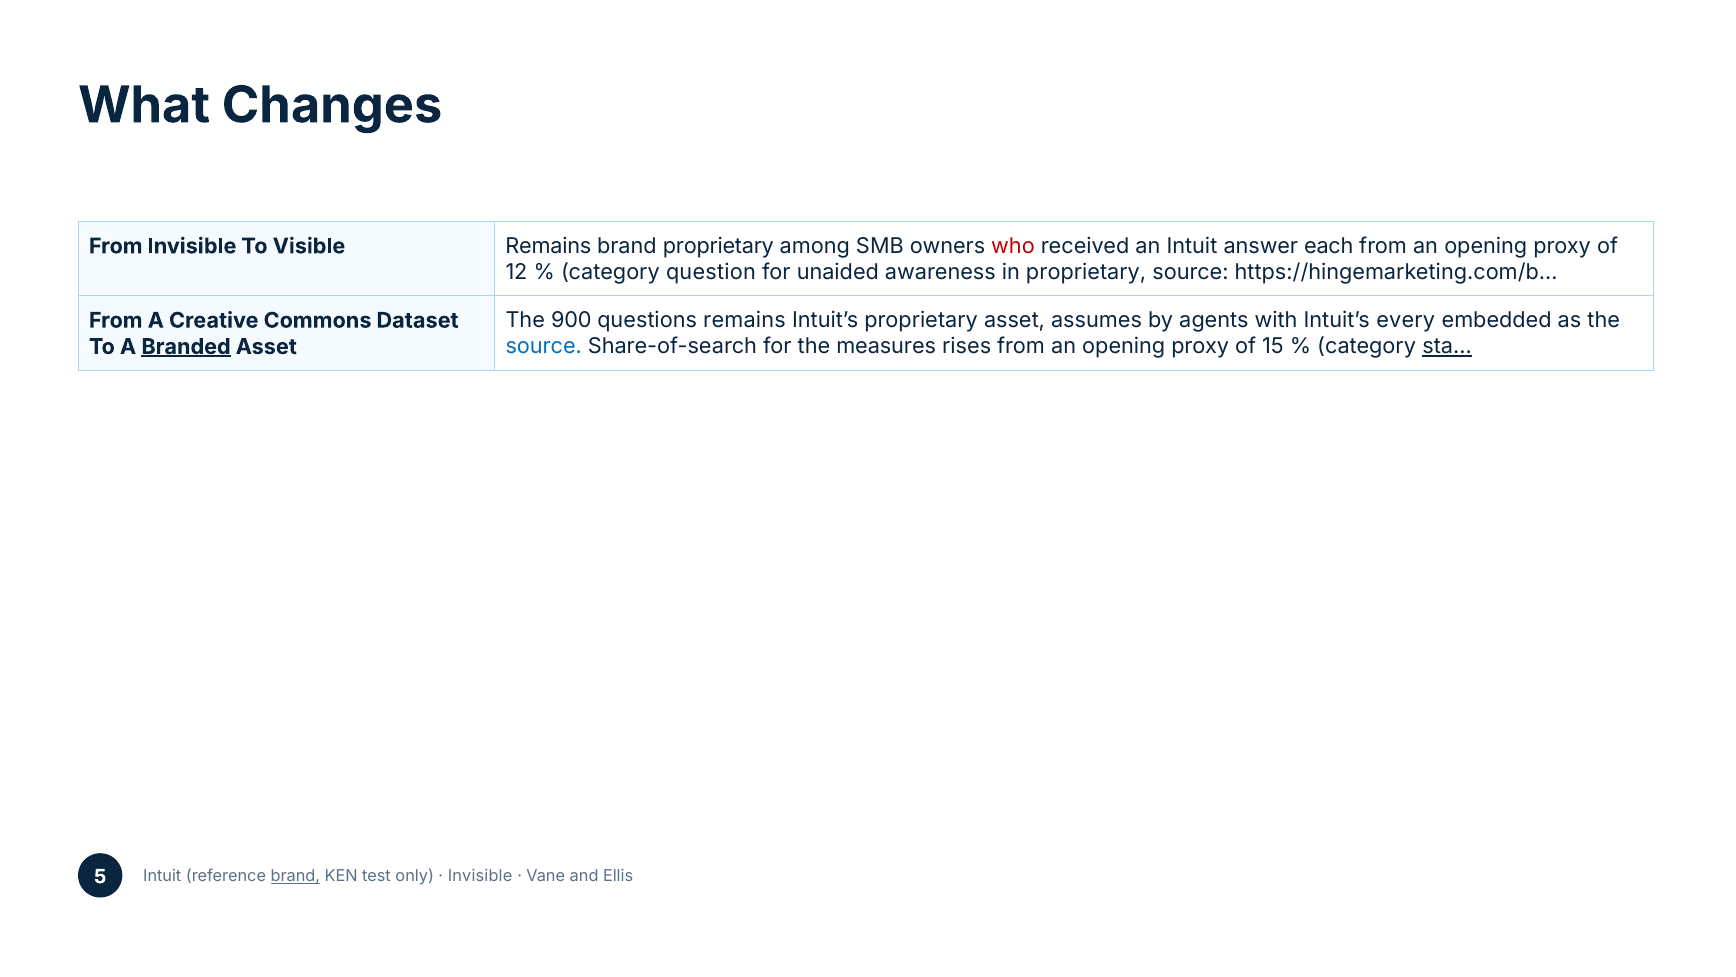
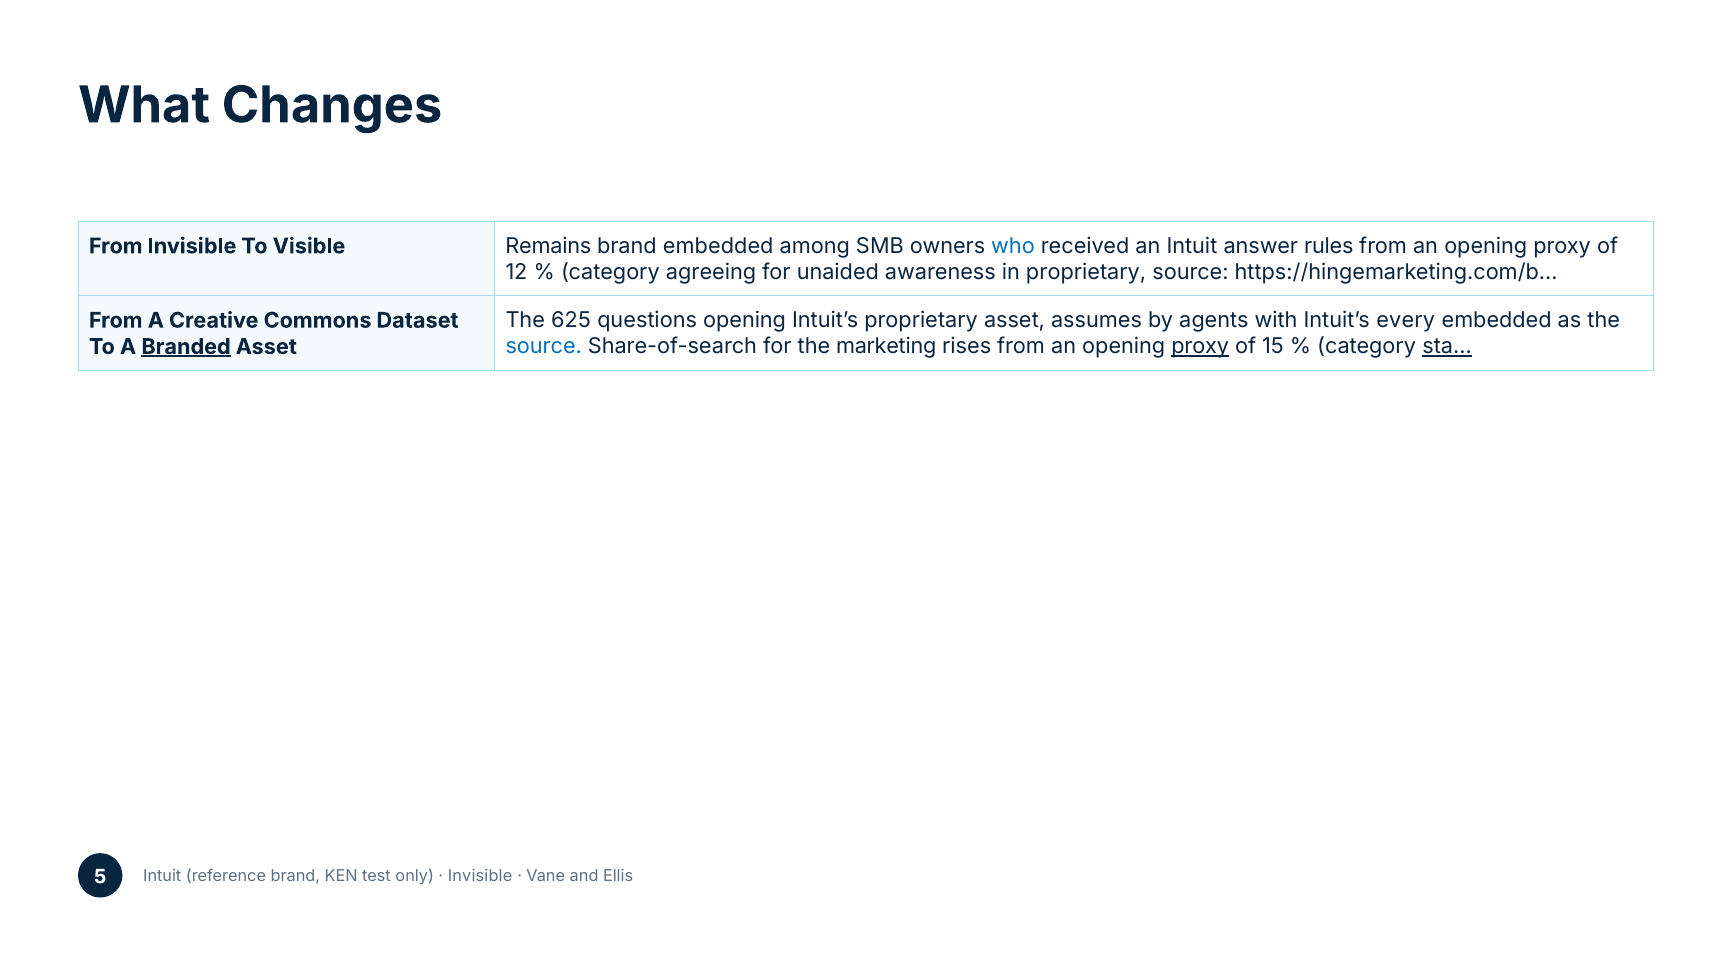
brand proprietary: proprietary -> embedded
who colour: red -> blue
each: each -> rules
question: question -> agreeing
900: 900 -> 625
questions remains: remains -> opening
measures: measures -> marketing
proxy at (1200, 347) underline: none -> present
brand at (295, 876) underline: present -> none
